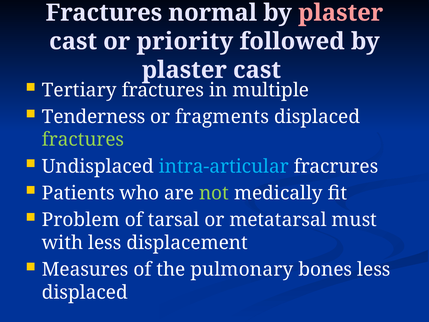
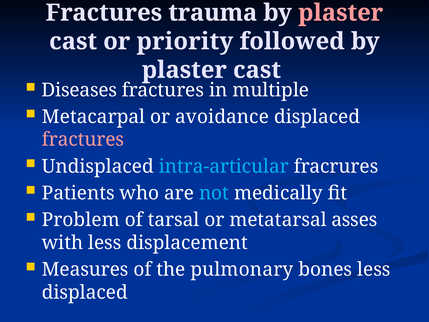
normal: normal -> trauma
Tertiary: Tertiary -> Diseases
Tenderness: Tenderness -> Metacarpal
fragments: fragments -> avoidance
fractures at (83, 140) colour: light green -> pink
not colour: light green -> light blue
must: must -> asses
